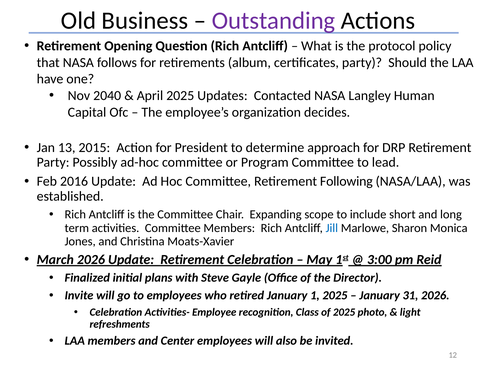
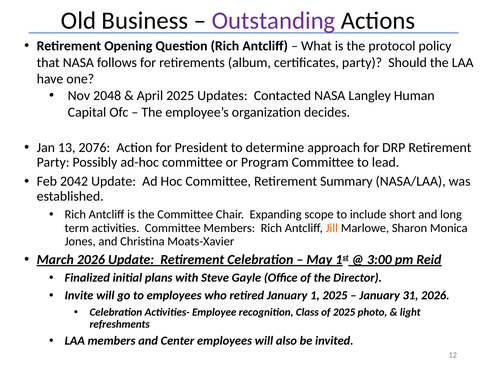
2040: 2040 -> 2048
2015: 2015 -> 2076
2016: 2016 -> 2042
Following: Following -> Summary
Jill colour: blue -> orange
